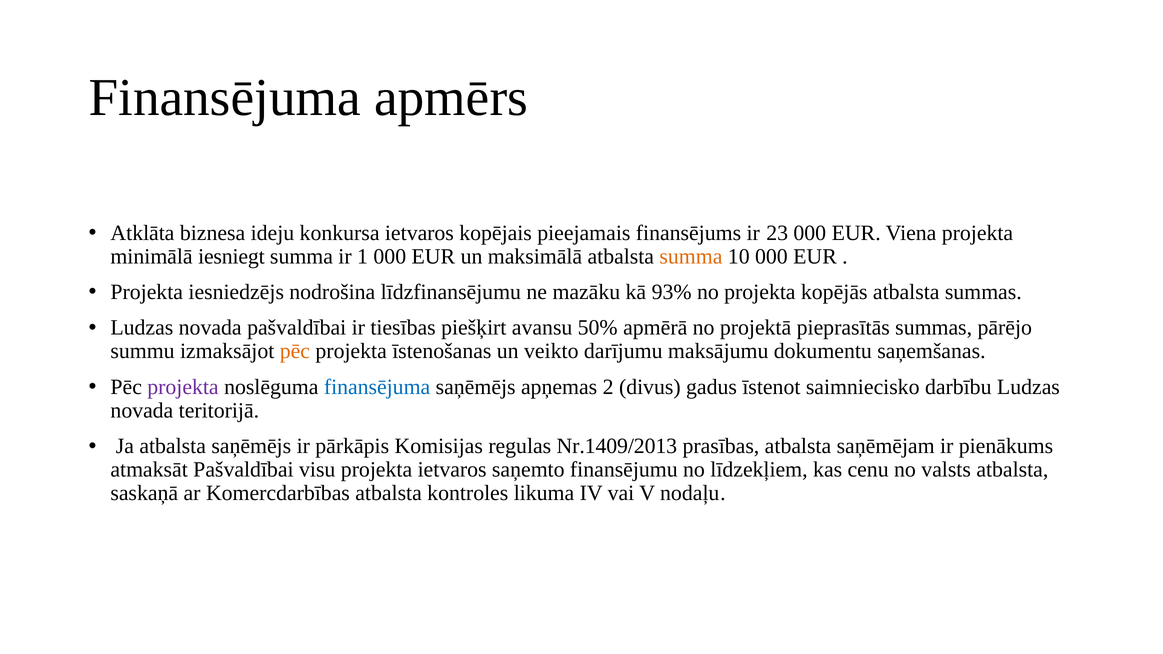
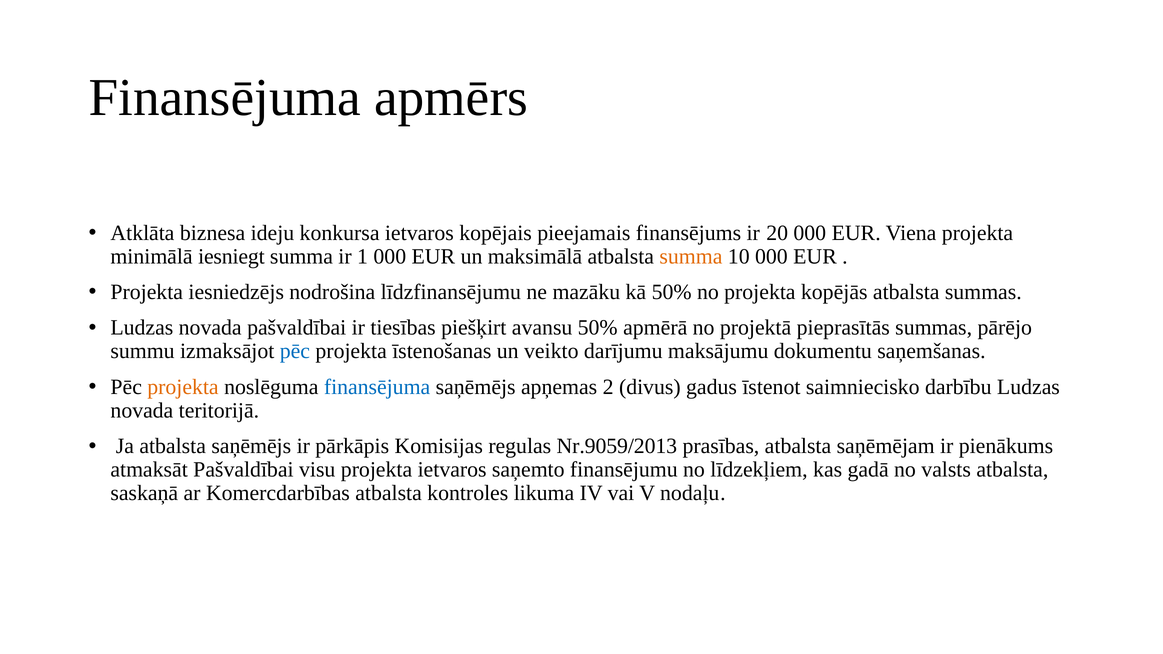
23: 23 -> 20
kā 93%: 93% -> 50%
pēc at (295, 351) colour: orange -> blue
projekta at (183, 387) colour: purple -> orange
Nr.1409/2013: Nr.1409/2013 -> Nr.9059/2013
cenu: cenu -> gadā
